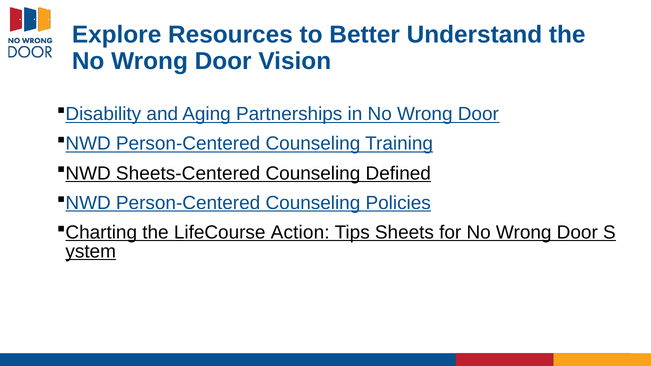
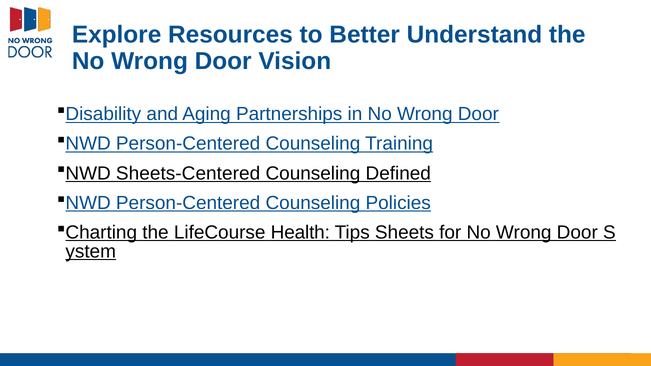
Action: Action -> Health
